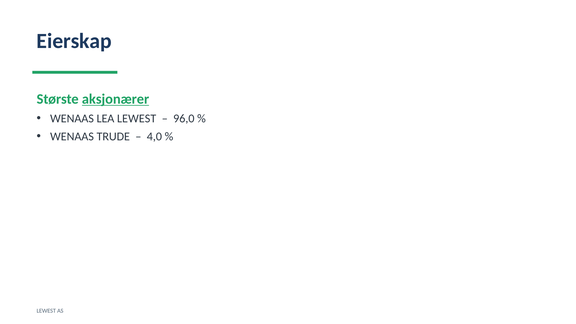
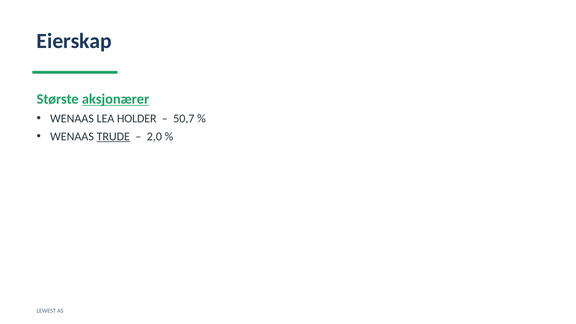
LEA LEWEST: LEWEST -> HOLDER
96,0: 96,0 -> 50,7
TRUDE underline: none -> present
4,0: 4,0 -> 2,0
